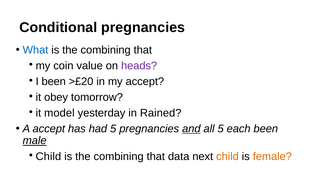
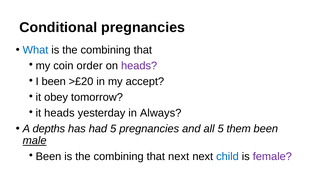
value: value -> order
it model: model -> heads
Rained: Rained -> Always
A accept: accept -> depths
and underline: present -> none
each: each -> them
Child at (48, 157): Child -> Been
that data: data -> next
child at (227, 157) colour: orange -> blue
female colour: orange -> purple
